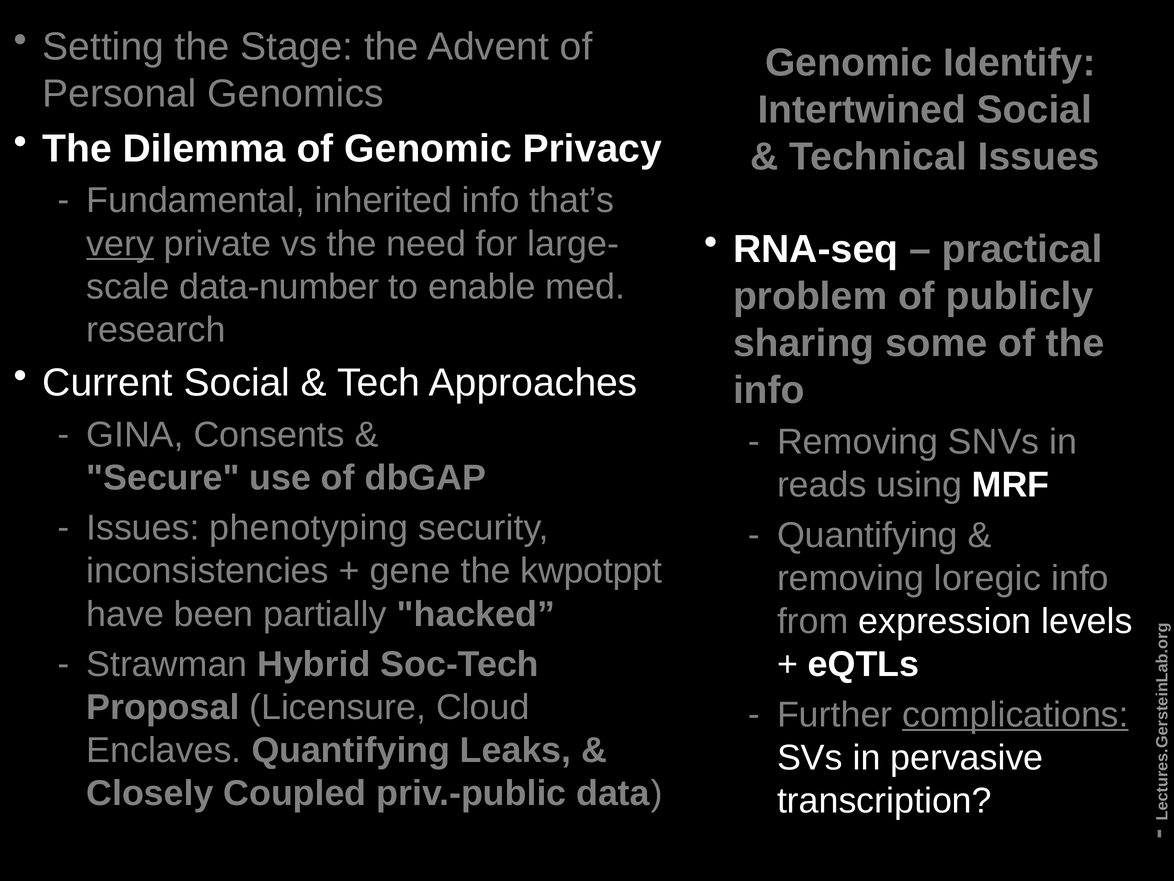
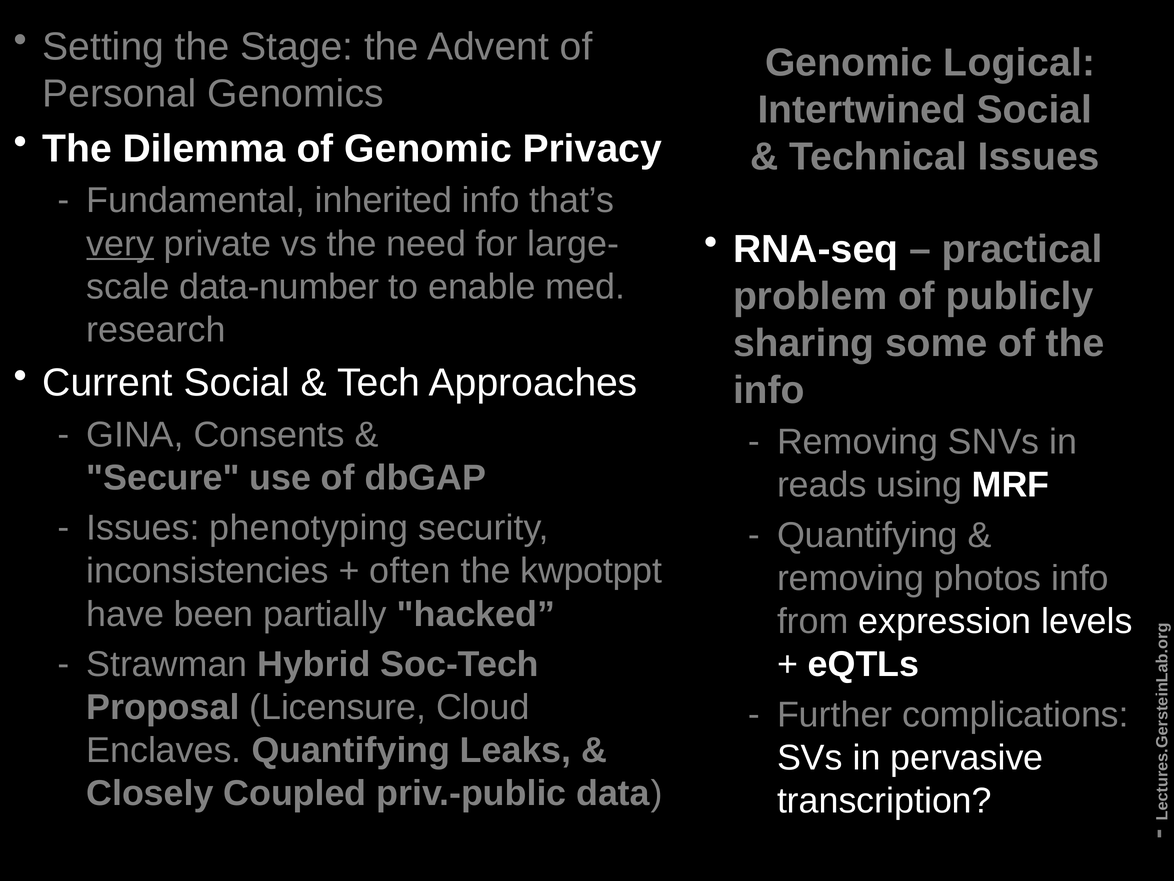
Identify: Identify -> Logical
gene: gene -> often
loregic: loregic -> photos
complications underline: present -> none
